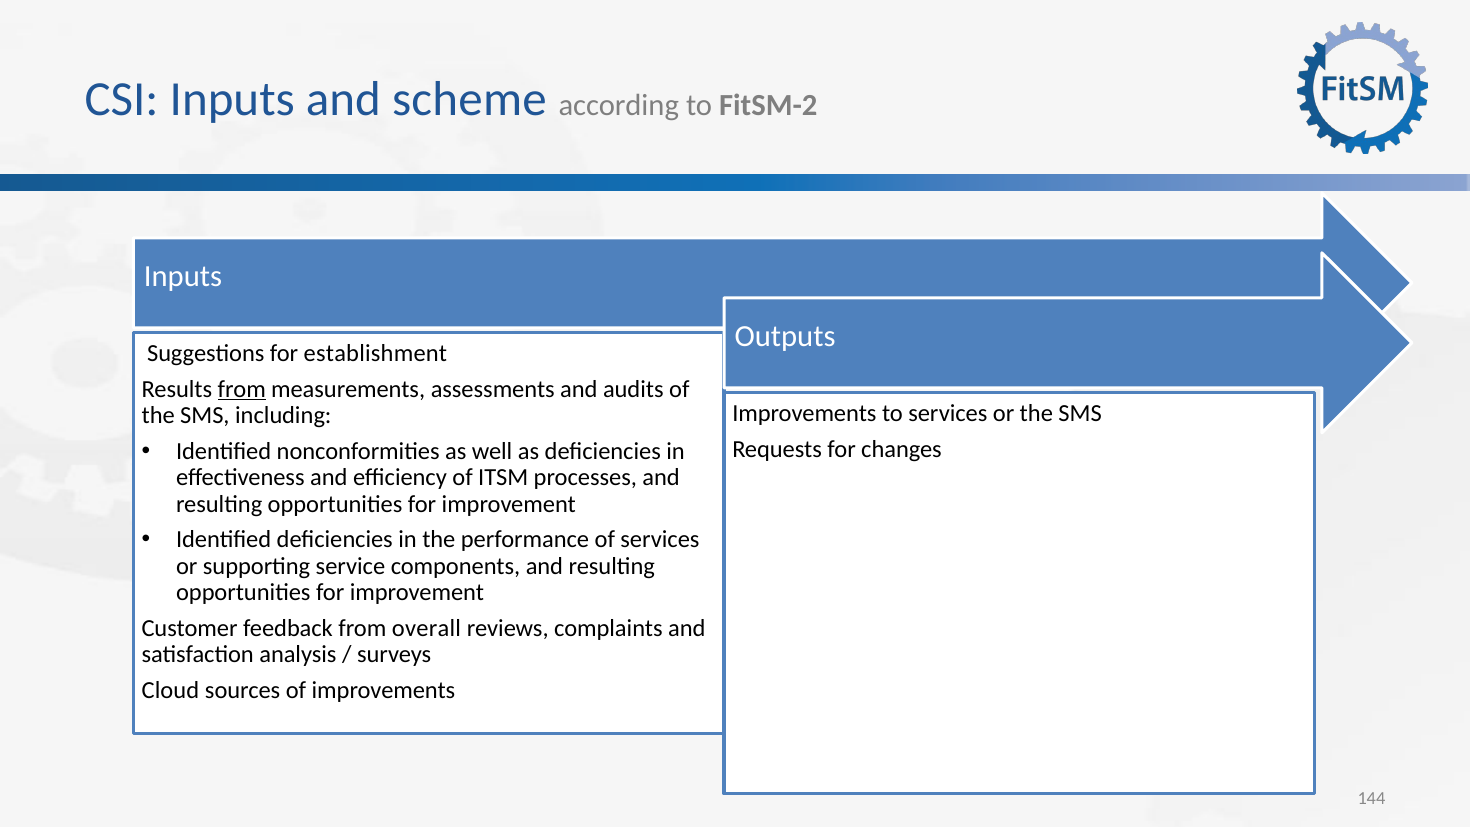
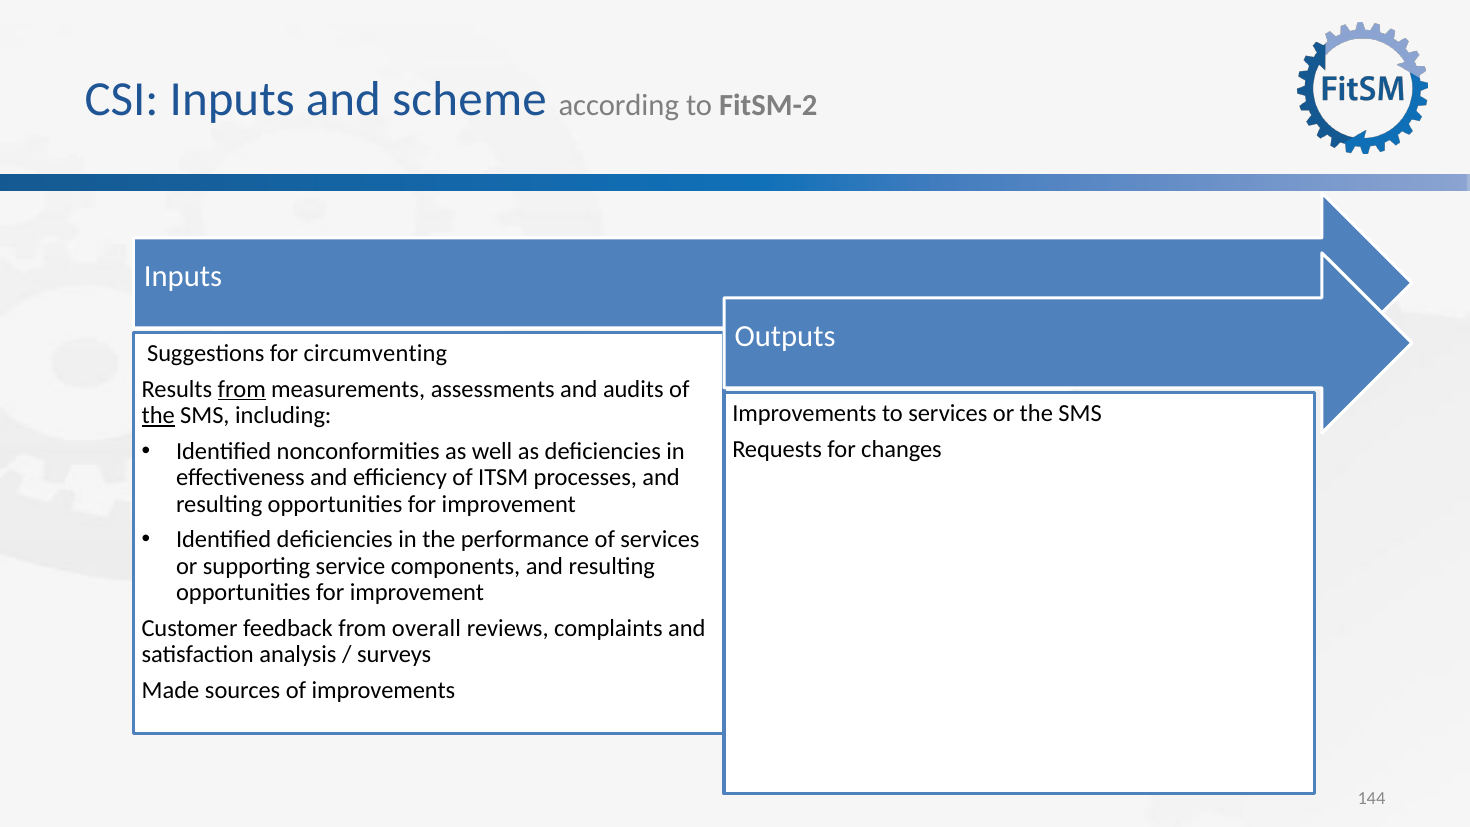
establishment: establishment -> circumventing
the at (158, 415) underline: none -> present
Cloud: Cloud -> Made
